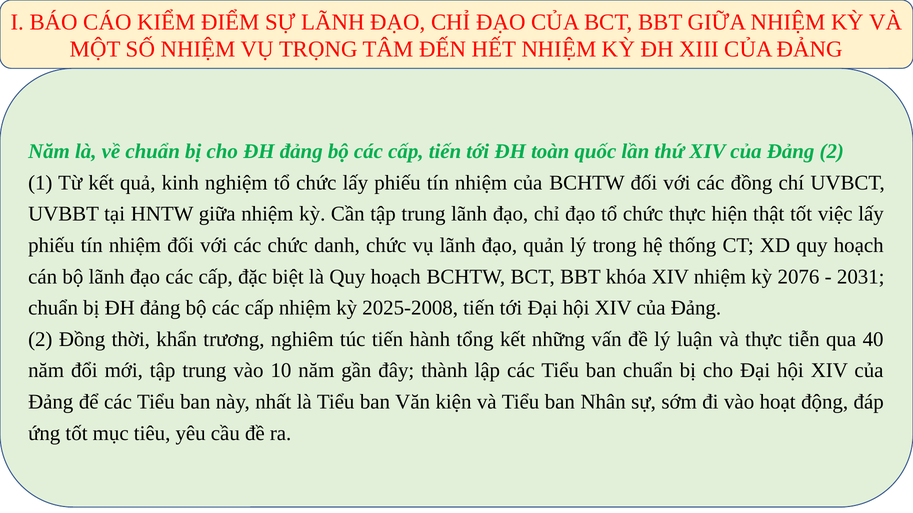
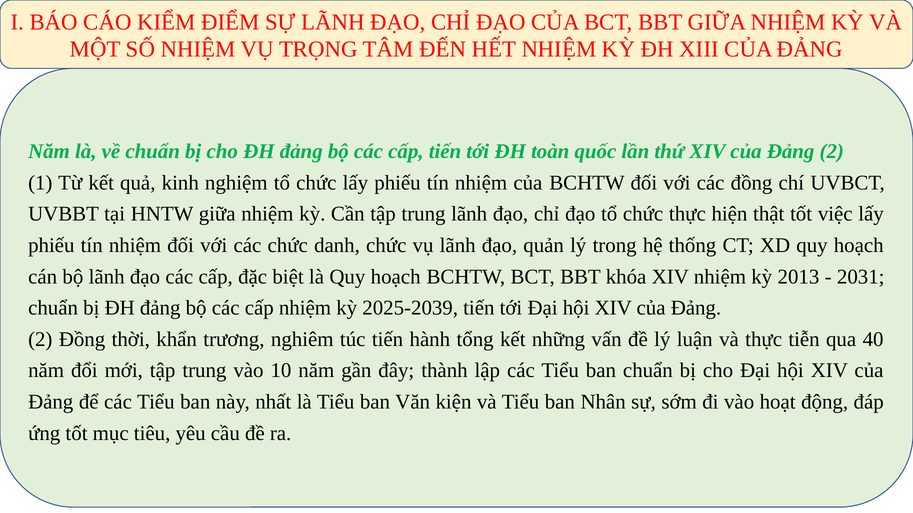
2076: 2076 -> 2013
2025-2008: 2025-2008 -> 2025-2039
